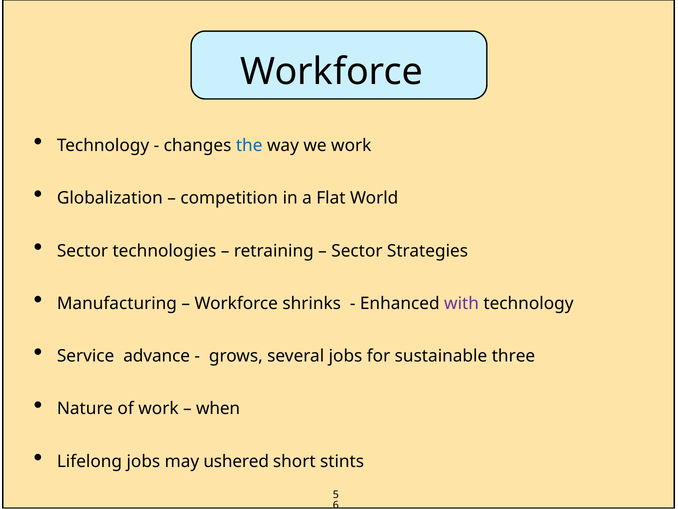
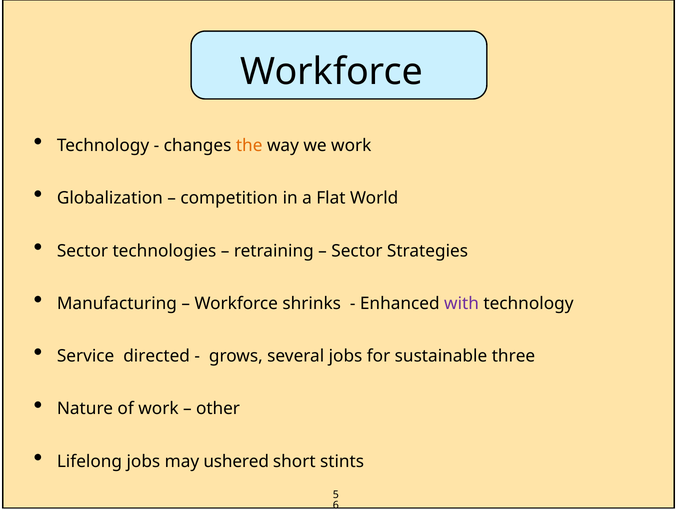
the colour: blue -> orange
advance: advance -> directed
when: when -> other
